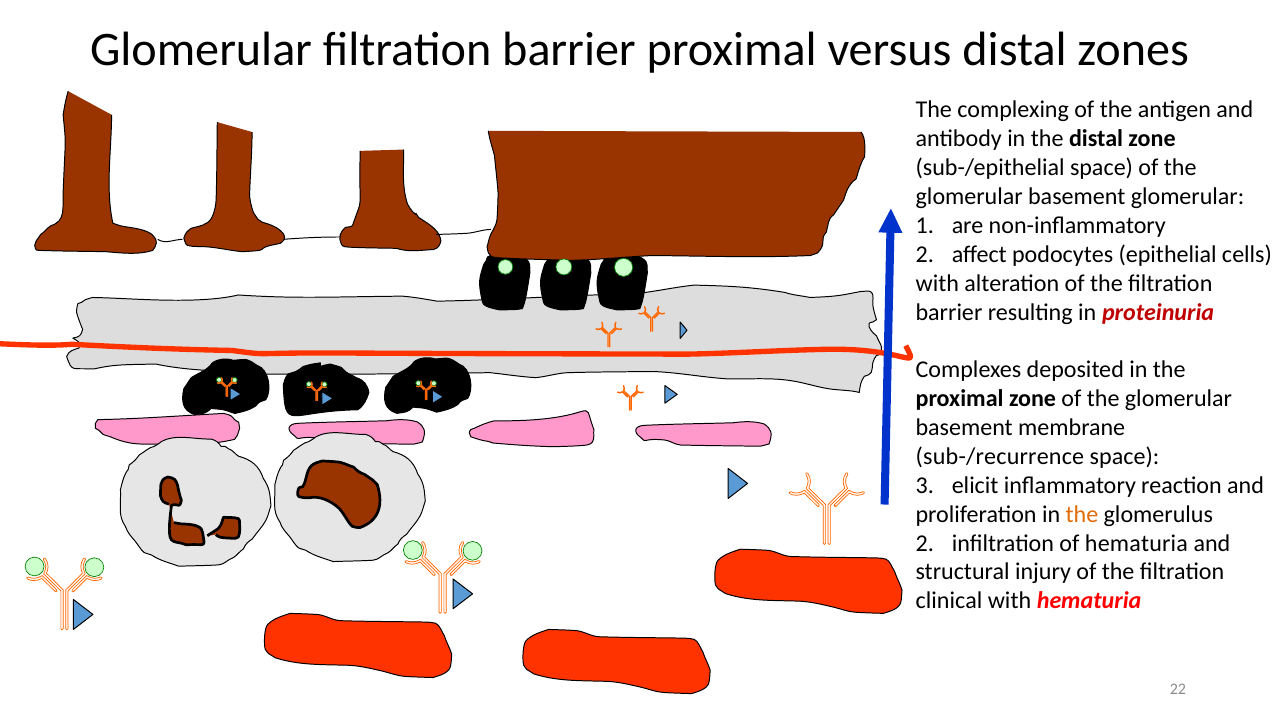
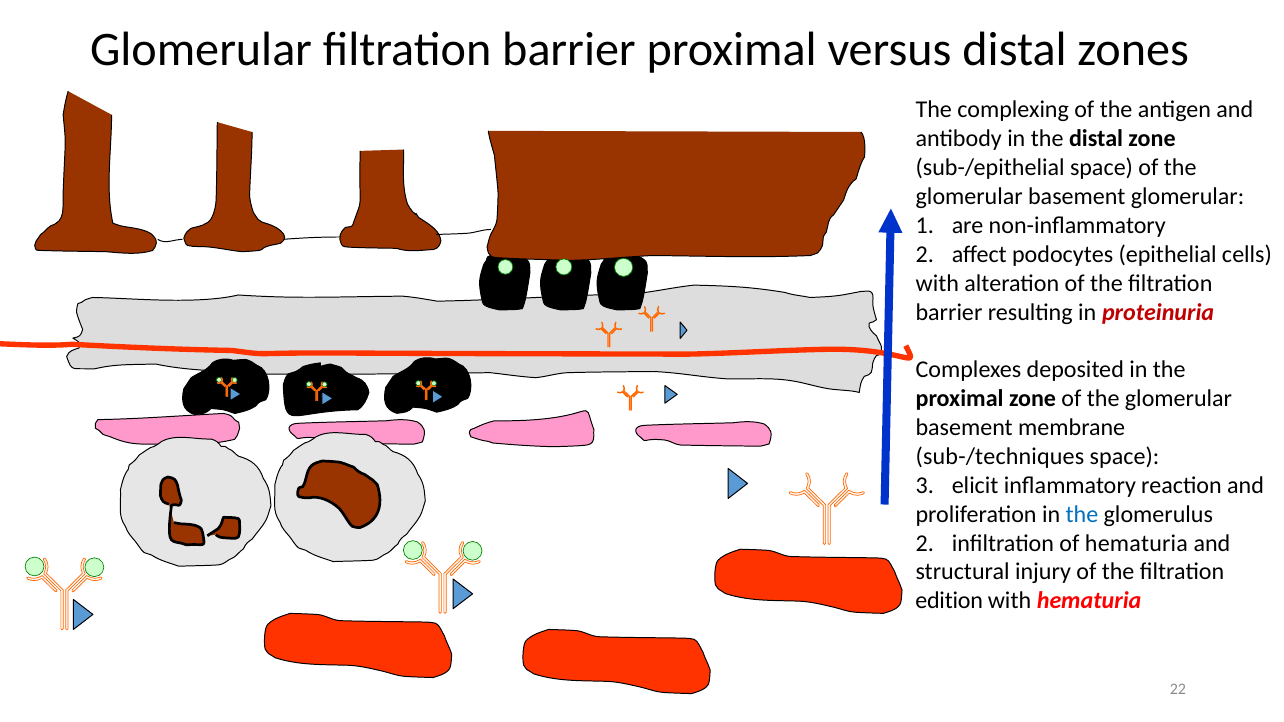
sub-/recurrence: sub-/recurrence -> sub-/techniques
the at (1082, 514) colour: orange -> blue
clinical: clinical -> edition
